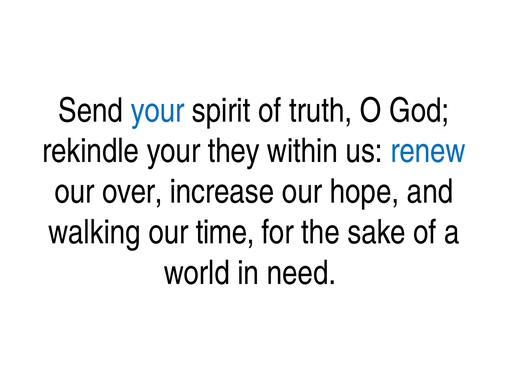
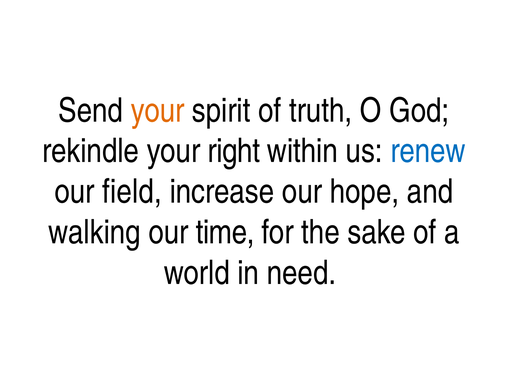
your at (158, 111) colour: blue -> orange
they: they -> right
over: over -> field
